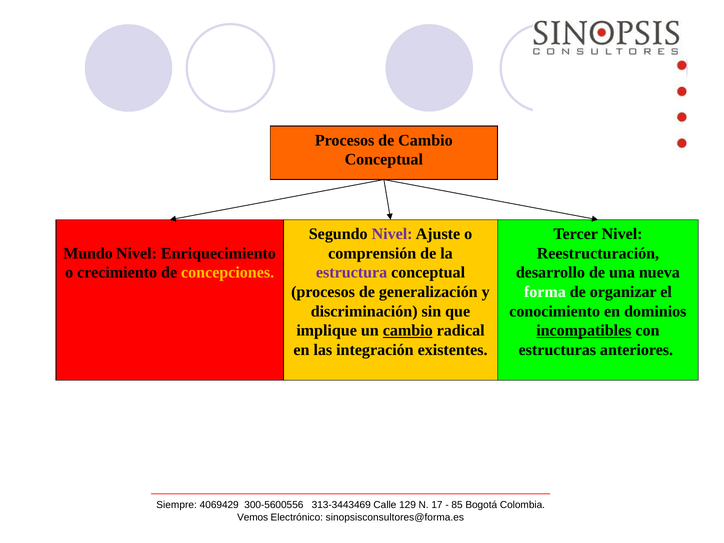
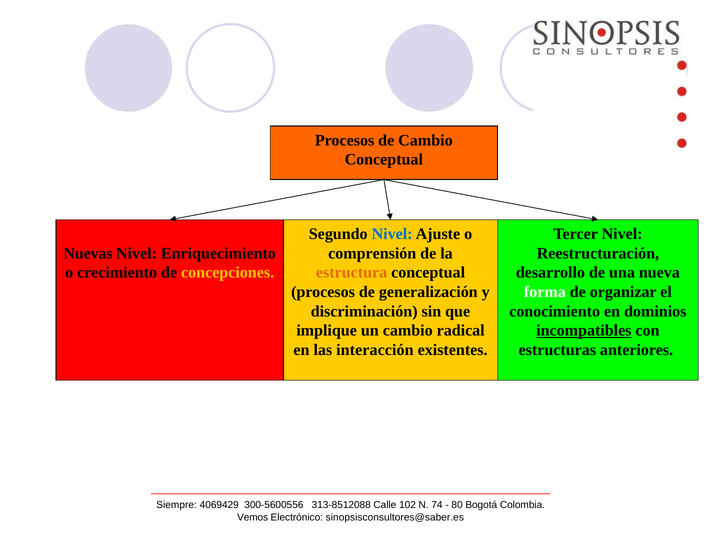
Nivel at (392, 234) colour: purple -> blue
Mundo: Mundo -> Nuevas
estructura colour: purple -> orange
cambio at (408, 331) underline: present -> none
integración: integración -> interacción
313-3443469: 313-3443469 -> 313-8512088
129: 129 -> 102
17: 17 -> 74
85: 85 -> 80
sinopsisconsultores@forma.es: sinopsisconsultores@forma.es -> sinopsisconsultores@saber.es
